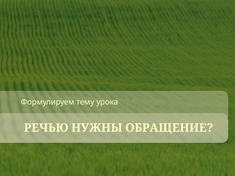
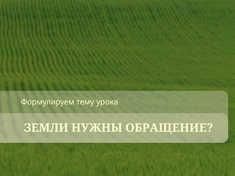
РЕЧЬЮ: РЕЧЬЮ -> ЗЕМЛИ
